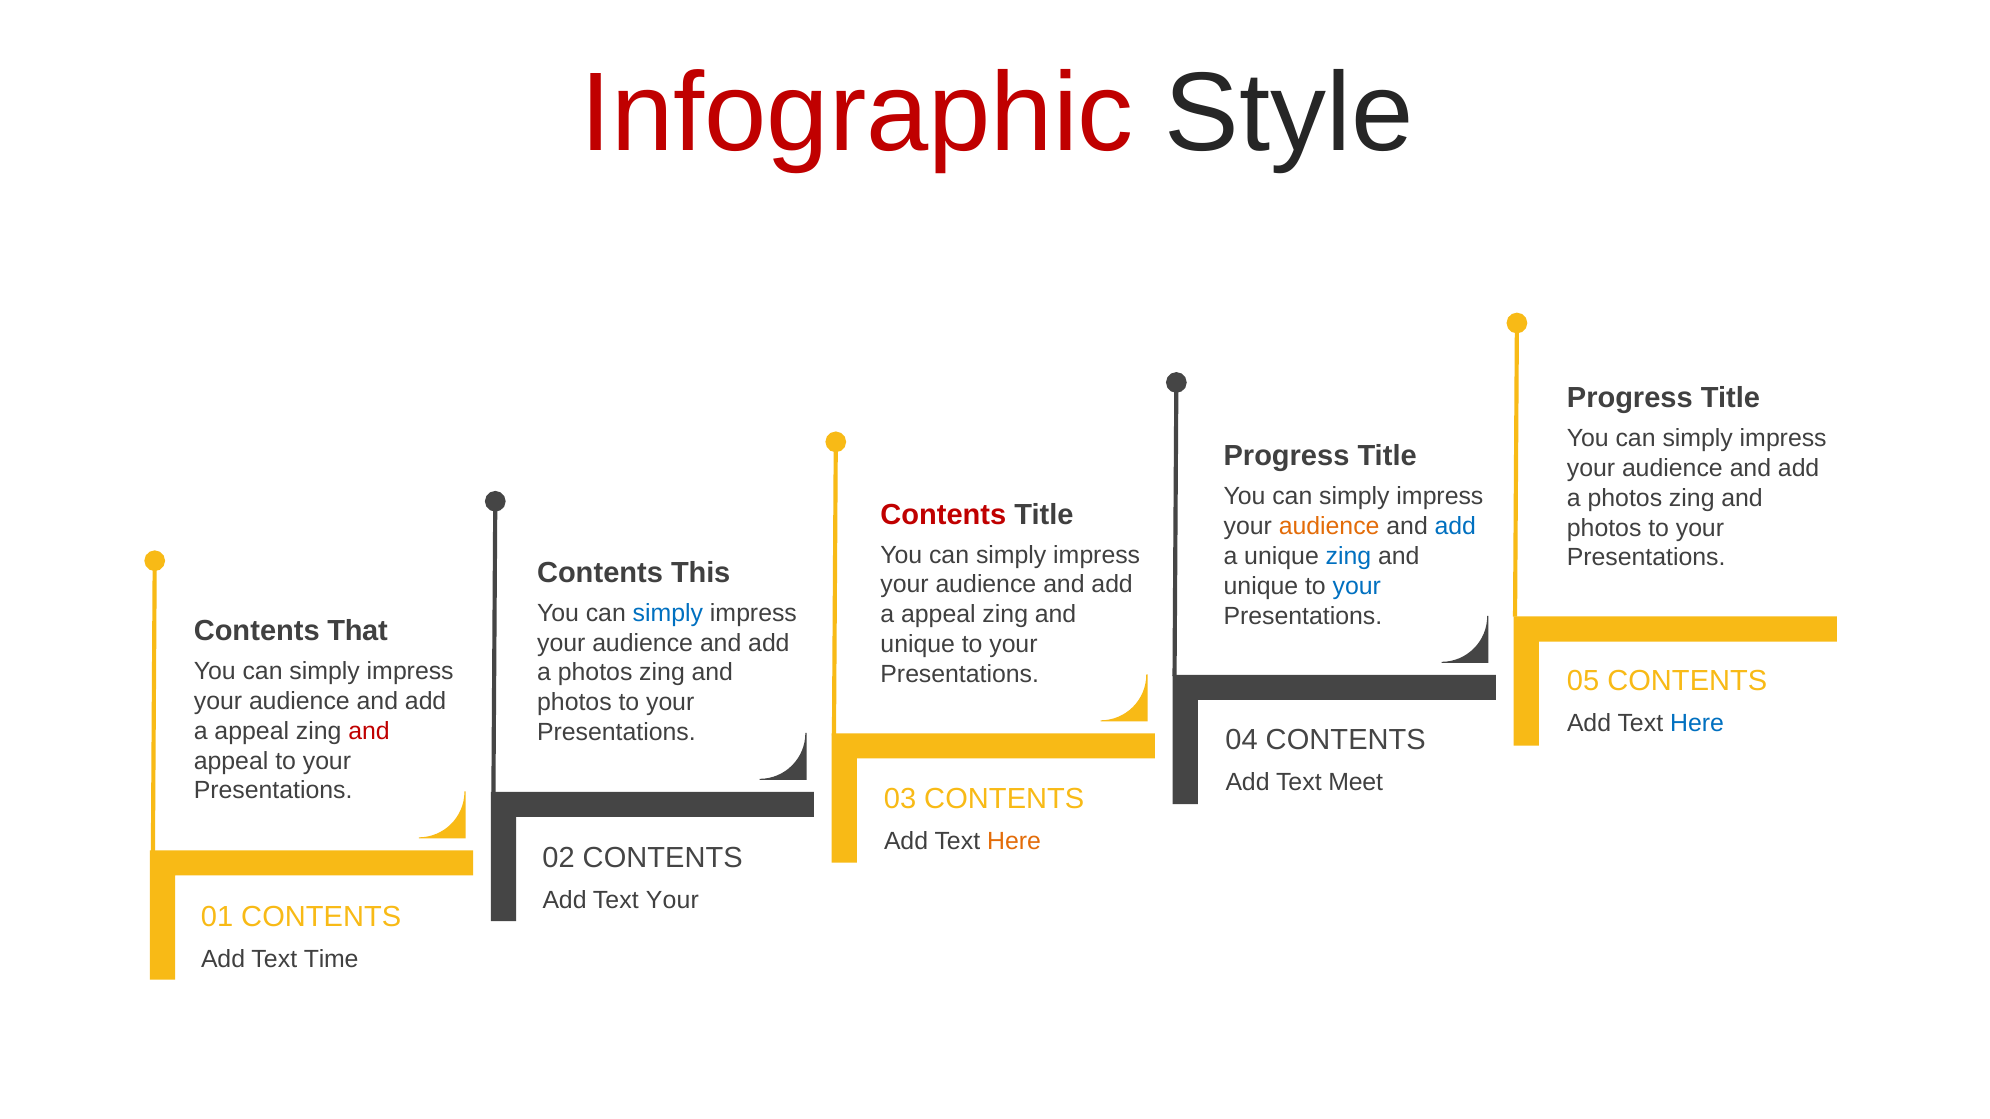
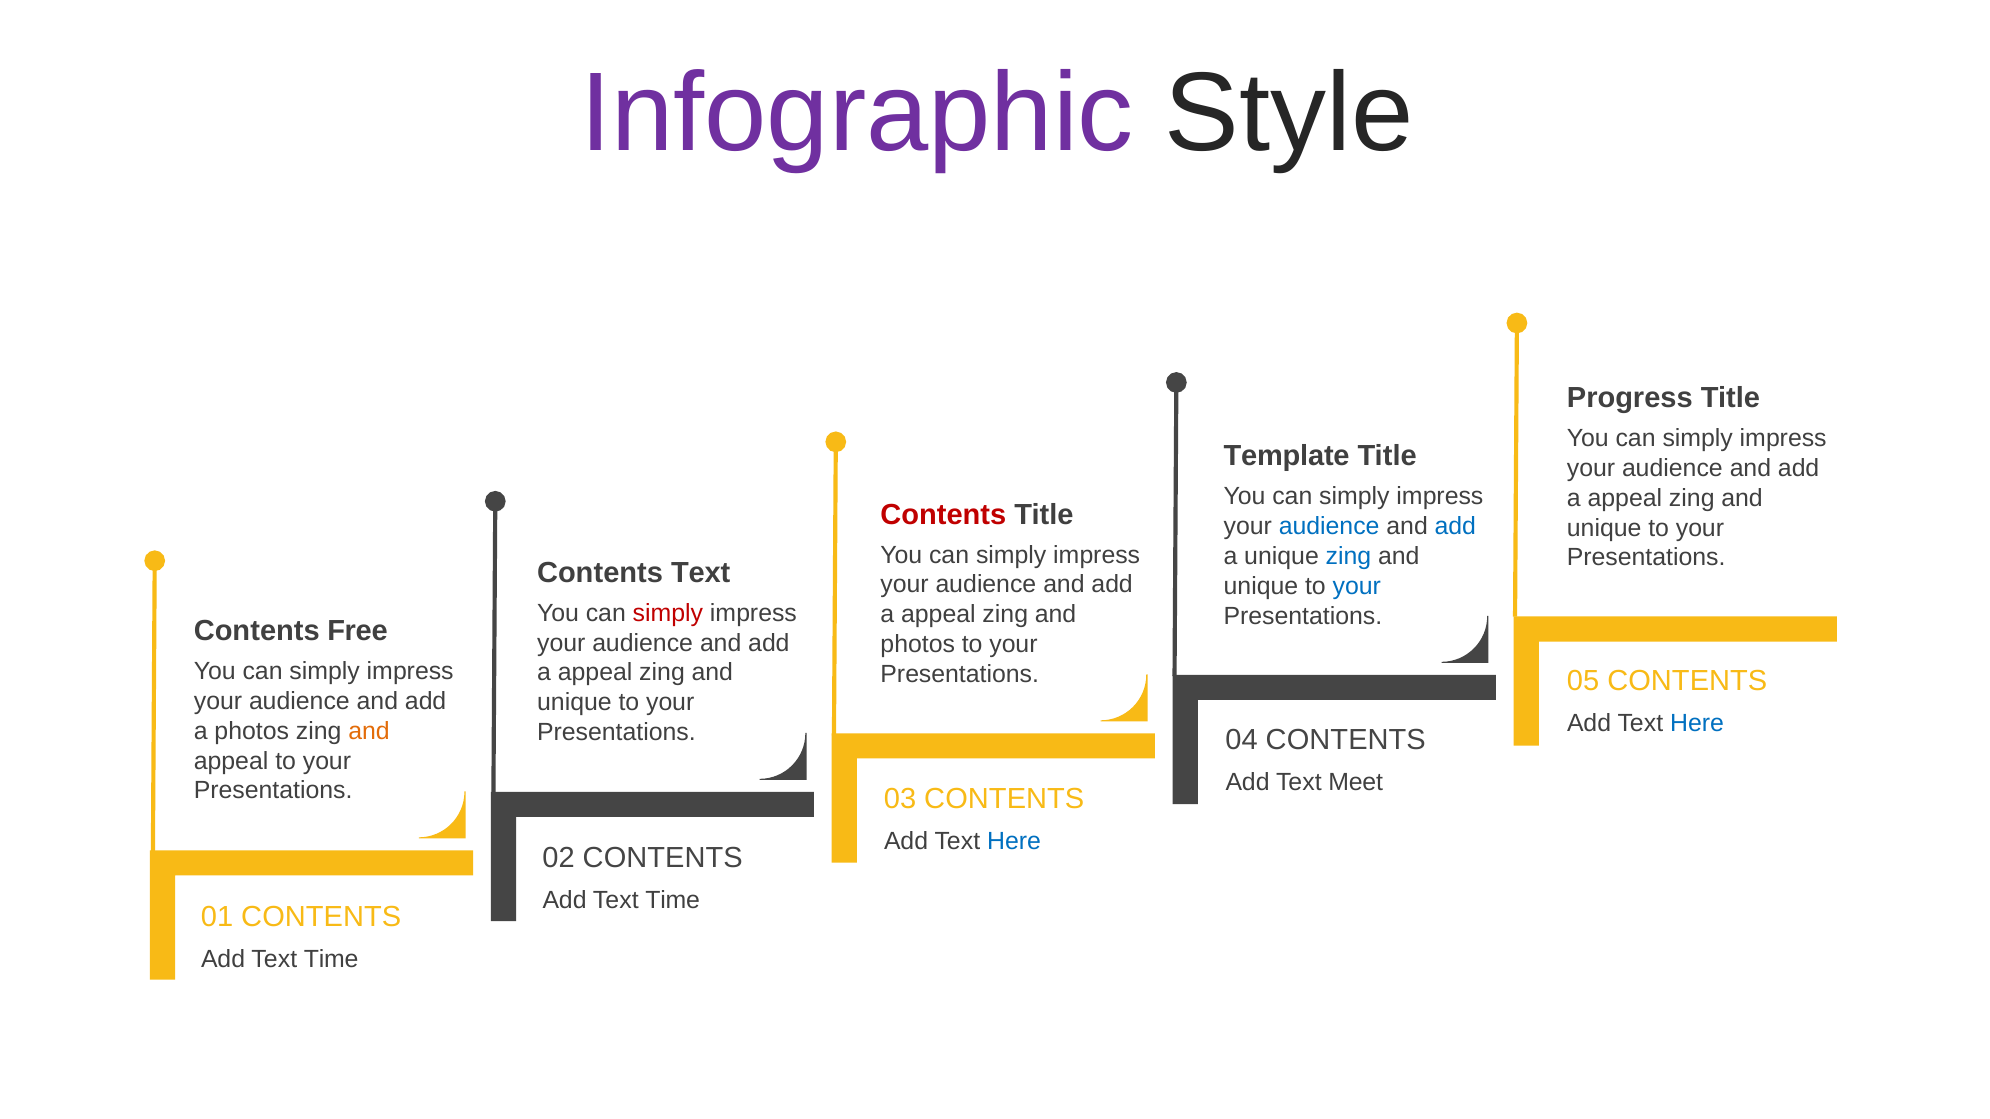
Infographic colour: red -> purple
Progress at (1287, 456): Progress -> Template
photos at (1625, 498): photos -> appeal
audience at (1329, 527) colour: orange -> blue
photos at (1604, 528): photos -> unique
Contents This: This -> Text
simply at (668, 613) colour: blue -> red
That: That -> Free
unique at (918, 645): unique -> photos
photos at (595, 673): photos -> appeal
photos at (574, 703): photos -> unique
appeal at (252, 731): appeal -> photos
and at (369, 731) colour: red -> orange
Here at (1014, 842) colour: orange -> blue
Your at (672, 901): Your -> Time
